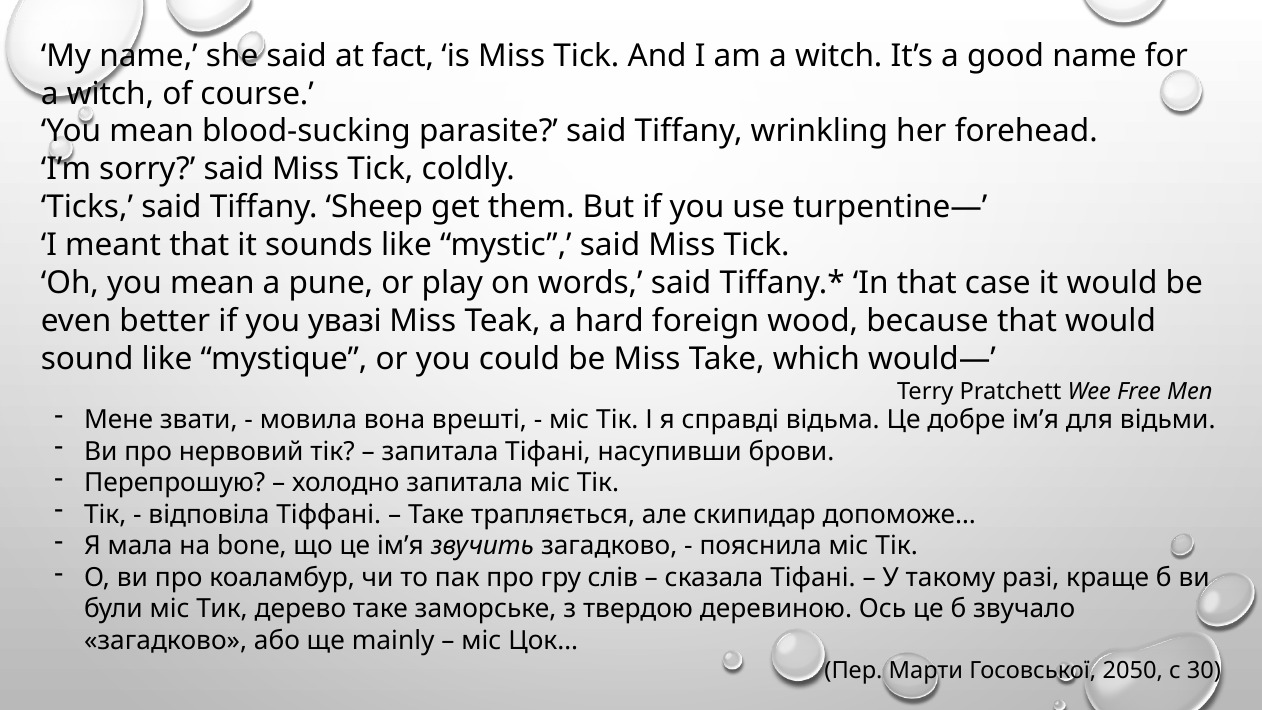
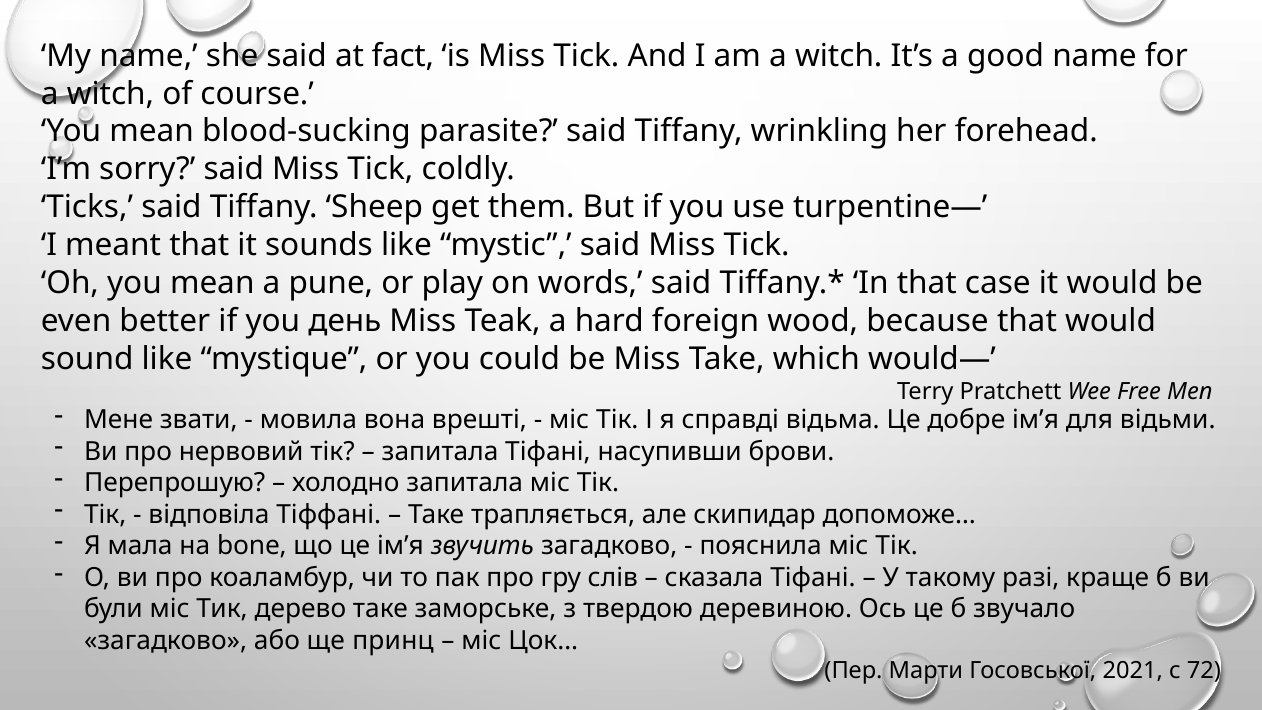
увазі: увазі -> день
mainly: mainly -> принц
2050: 2050 -> 2021
30: 30 -> 72
